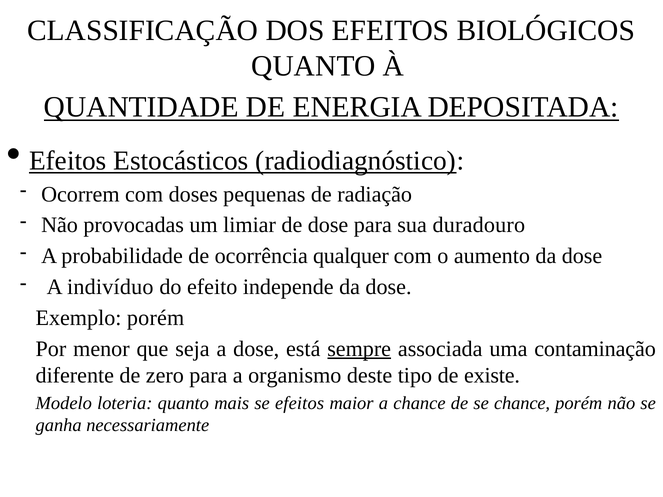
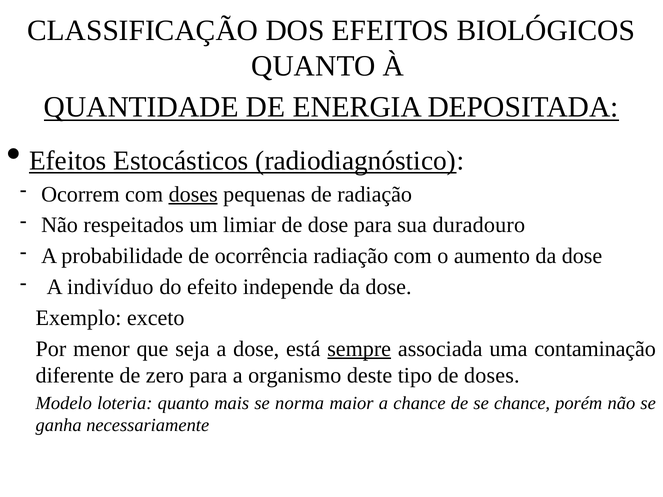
doses at (193, 194) underline: none -> present
provocadas: provocadas -> respeitados
ocorrência qualquer: qualquer -> radiação
Exemplo porém: porém -> exceto
de existe: existe -> doses
se efeitos: efeitos -> norma
